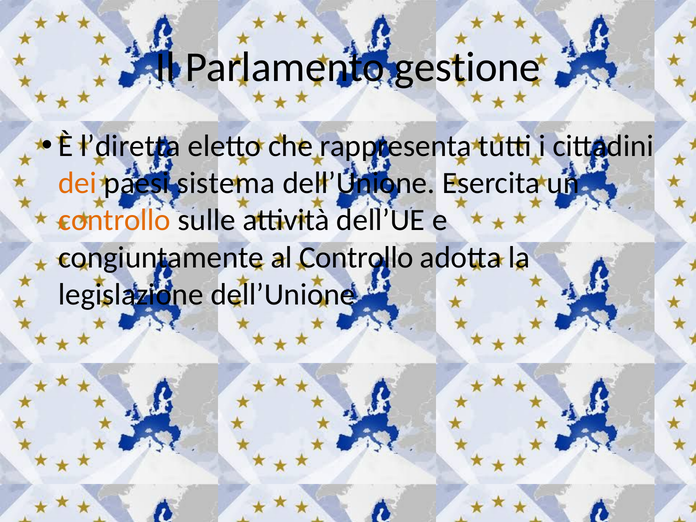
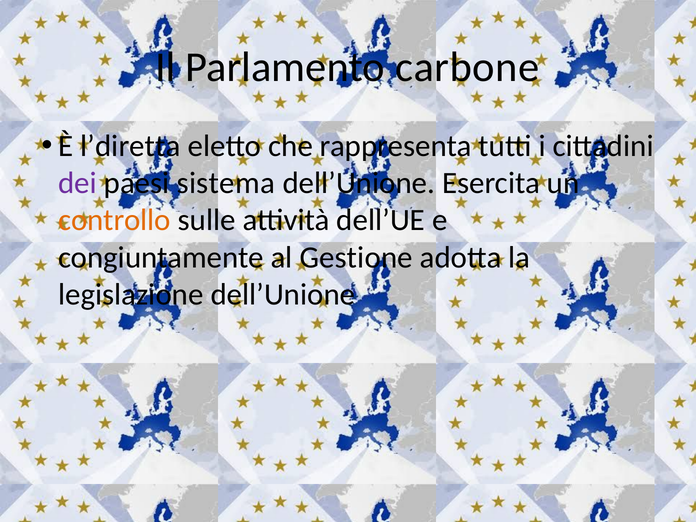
gestione: gestione -> carbone
dei colour: orange -> purple
al Controllo: Controllo -> Gestione
